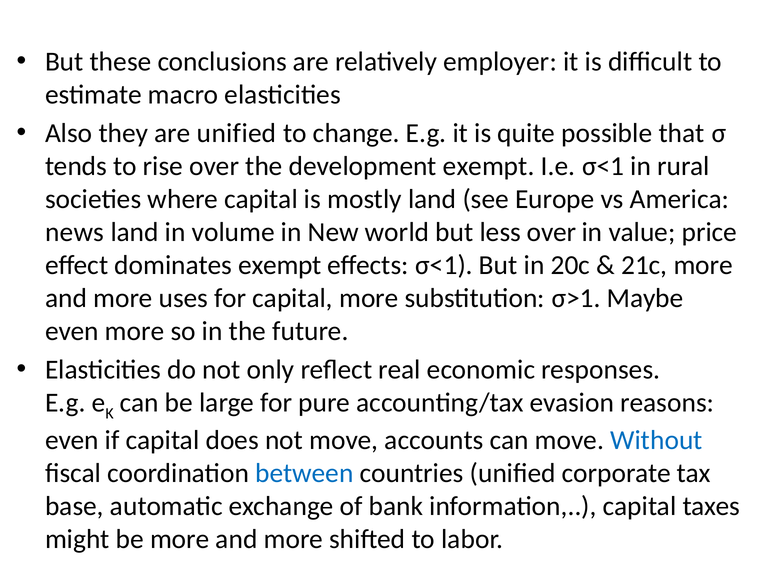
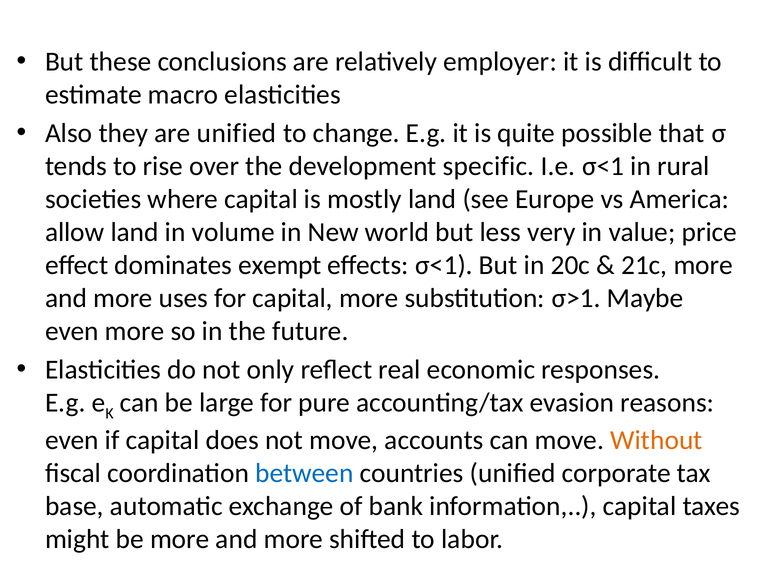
development exempt: exempt -> specific
news: news -> allow
less over: over -> very
Without colour: blue -> orange
